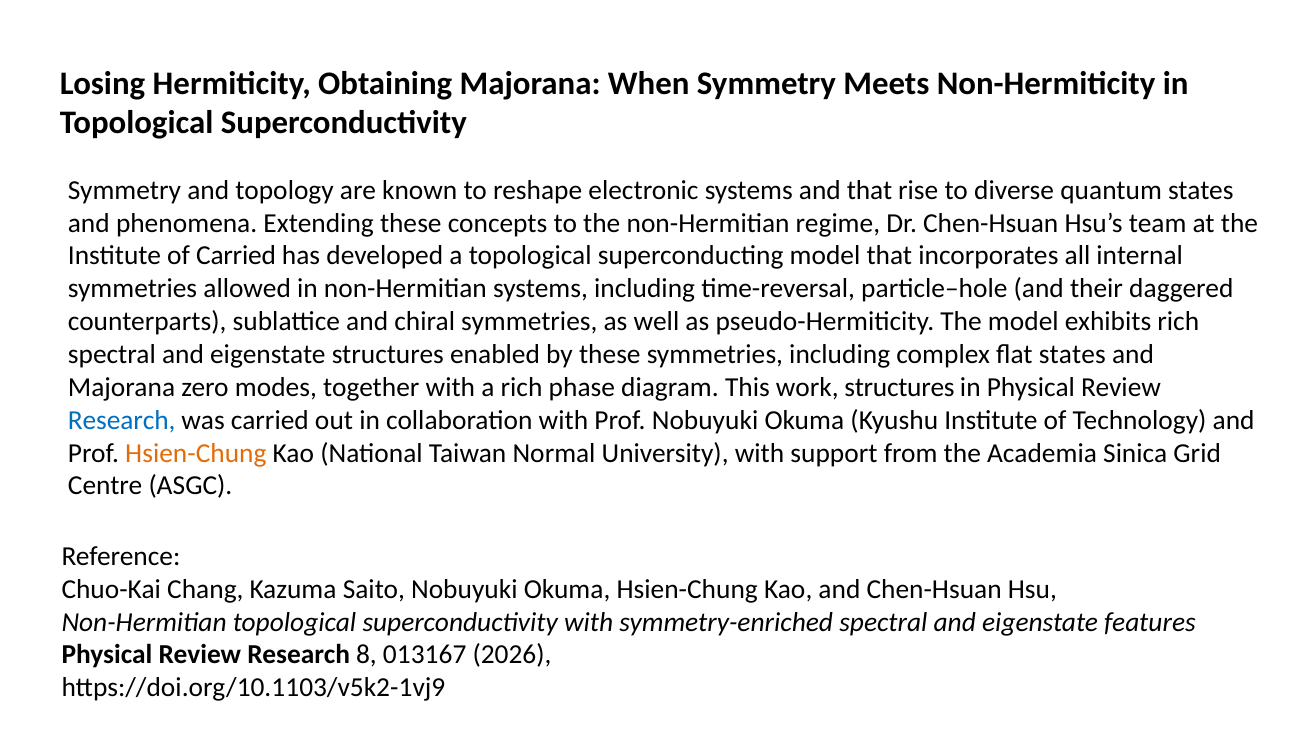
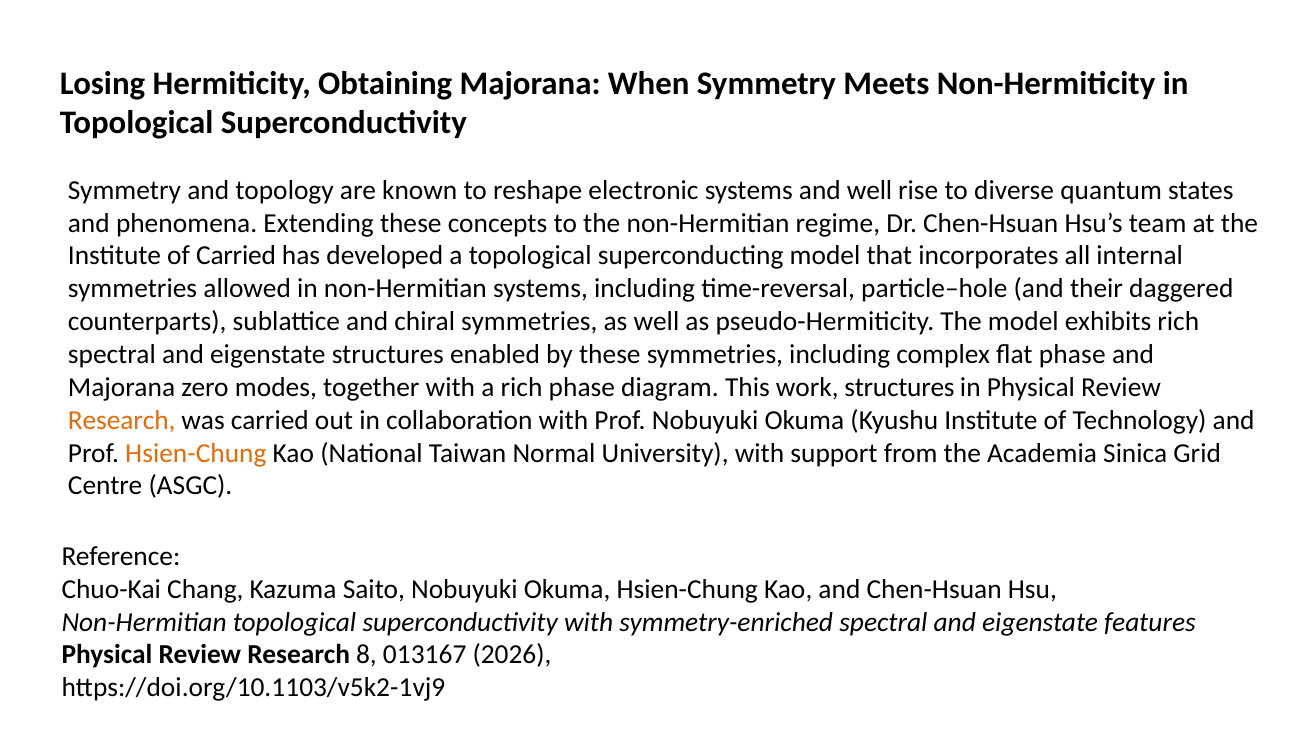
and that: that -> well
flat states: states -> phase
Research at (122, 420) colour: blue -> orange
